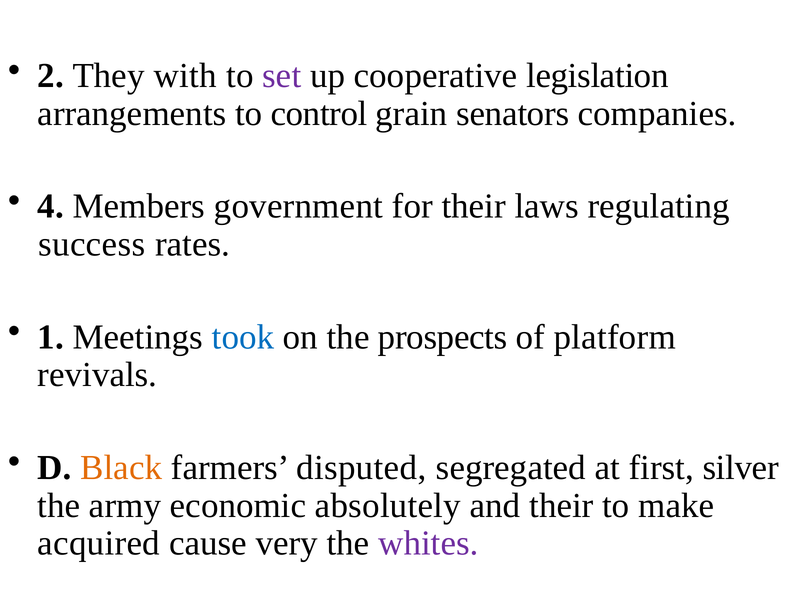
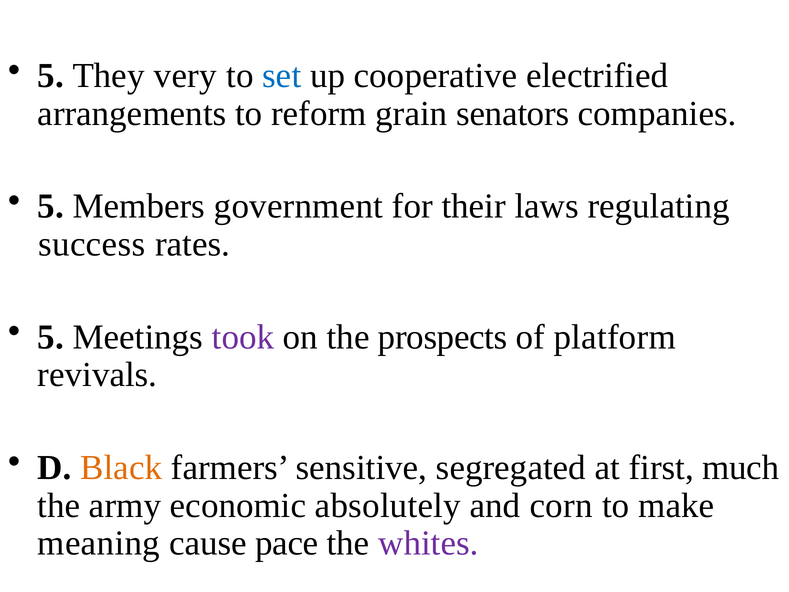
2 at (51, 76): 2 -> 5
with: with -> very
set colour: purple -> blue
legislation: legislation -> electrified
control: control -> reform
4 at (51, 206): 4 -> 5
1 at (51, 337): 1 -> 5
took colour: blue -> purple
disputed: disputed -> sensitive
silver: silver -> much
and their: their -> corn
acquired: acquired -> meaning
very: very -> pace
